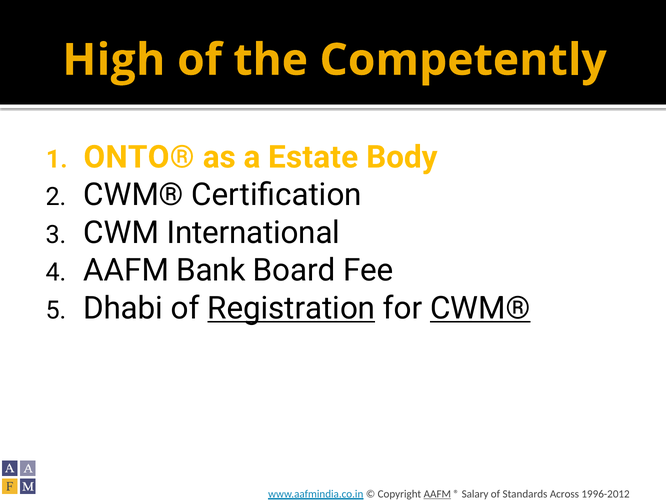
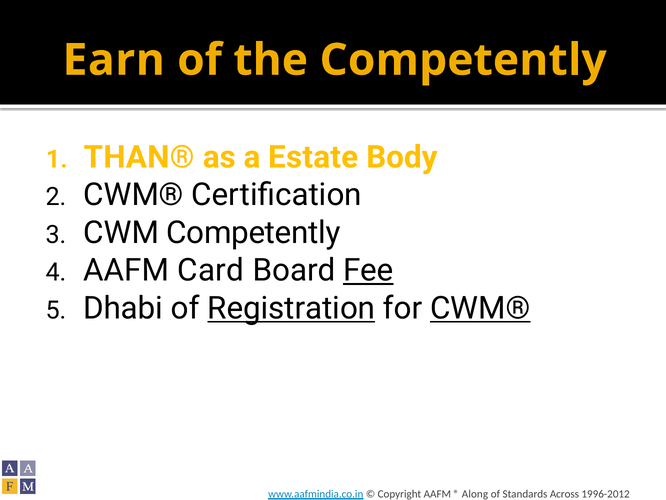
High: High -> Earn
ONTO®: ONTO® -> THAN®
CWM International: International -> Competently
Bank: Bank -> Card
Fee underline: none -> present
AAFM at (437, 493) underline: present -> none
Salary: Salary -> Along
